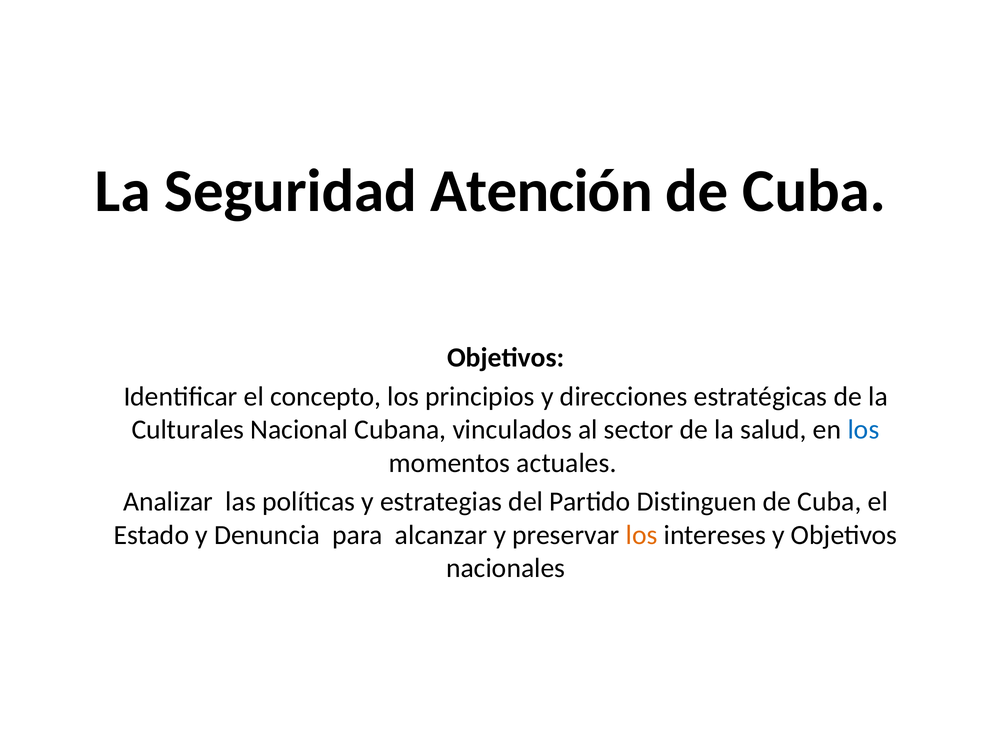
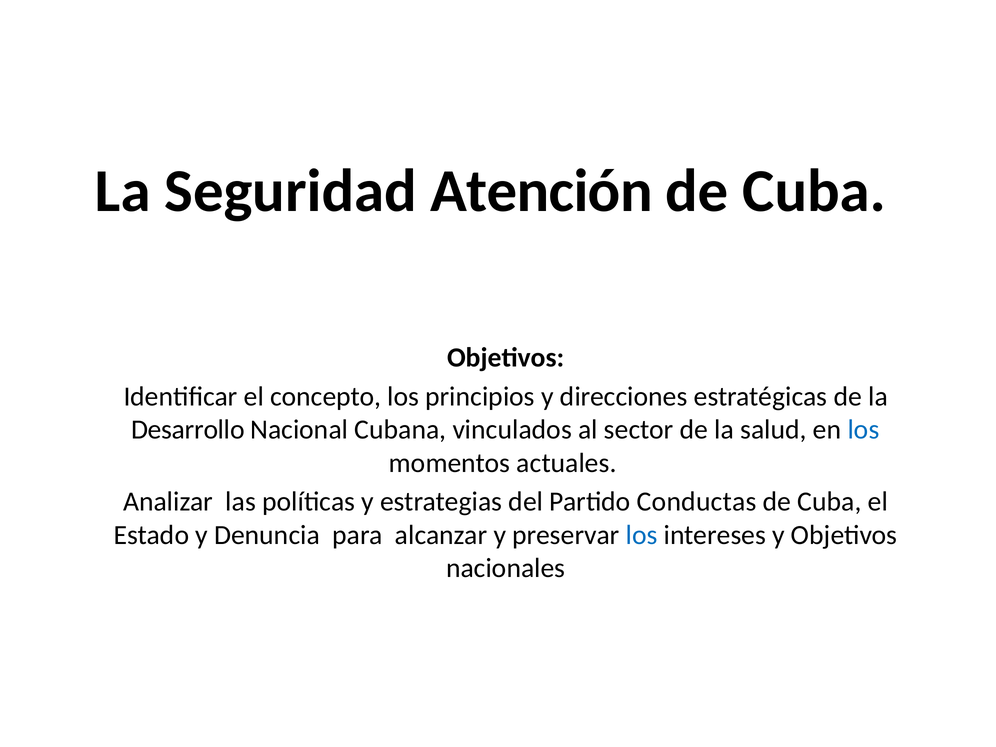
Culturales: Culturales -> Desarrollo
Distinguen: Distinguen -> Conductas
los at (642, 535) colour: orange -> blue
